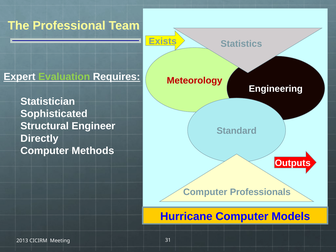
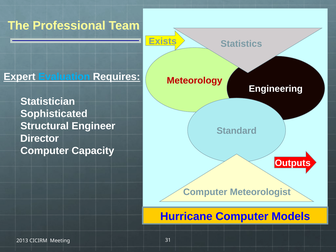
Evaluation colour: light green -> light blue
Directly: Directly -> Director
Methods: Methods -> Capacity
Professionals: Professionals -> Meteorologist
